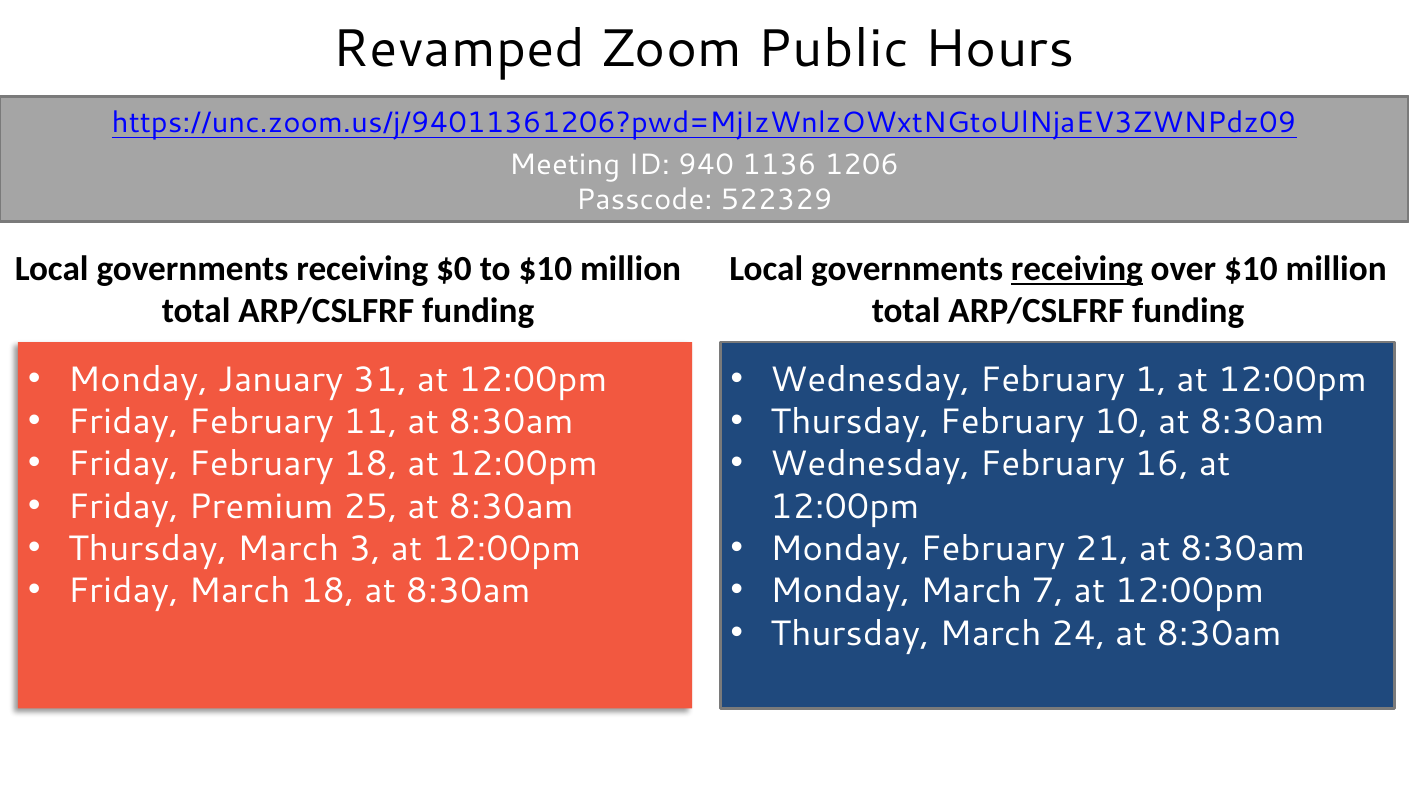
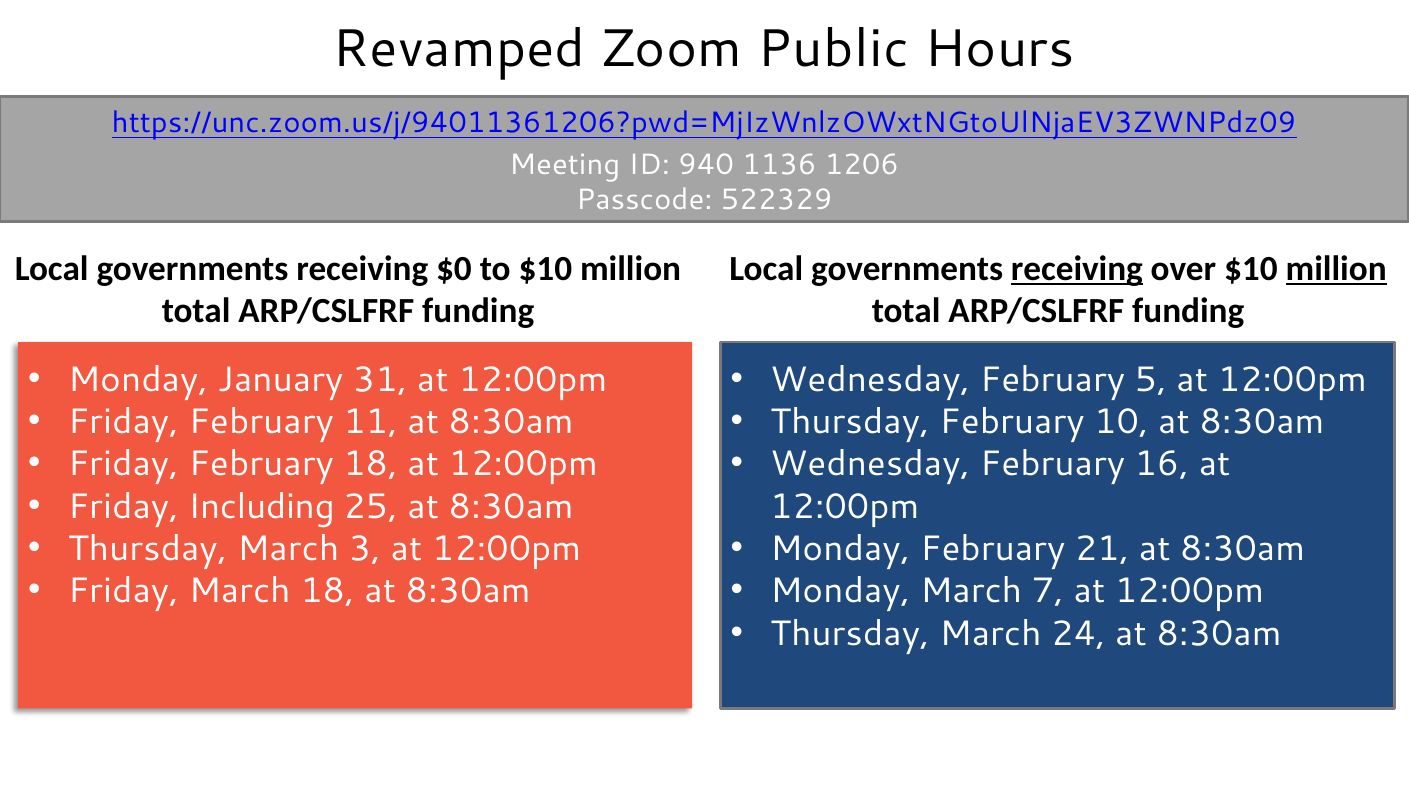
million at (1336, 269) underline: none -> present
1: 1 -> 5
Premium: Premium -> Including
